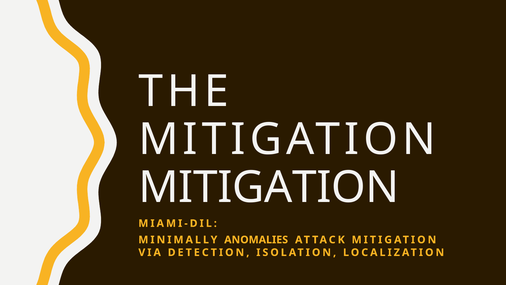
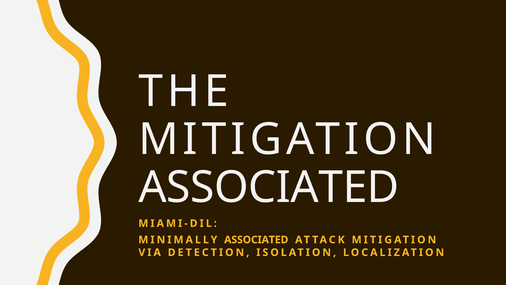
MITIGATION at (269, 187): MITIGATION -> ASSOCIATED
MINIMALLY ANOMALIES: ANOMALIES -> ASSOCIATED
